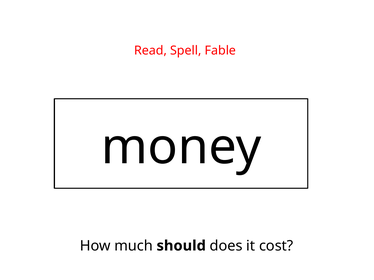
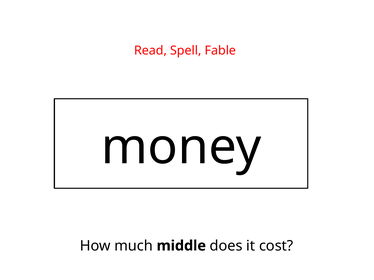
should: should -> middle
